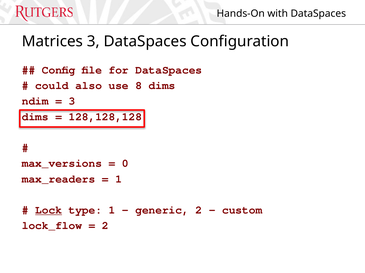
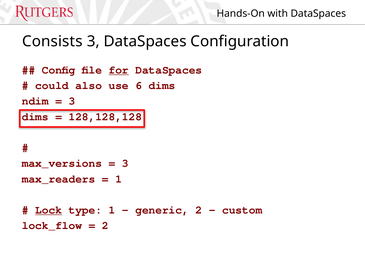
Matrices: Matrices -> Consists
for underline: none -> present
8: 8 -> 6
0 at (125, 164): 0 -> 3
